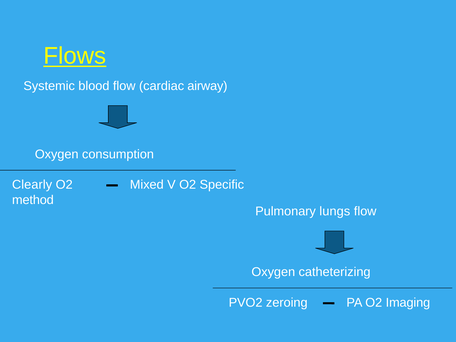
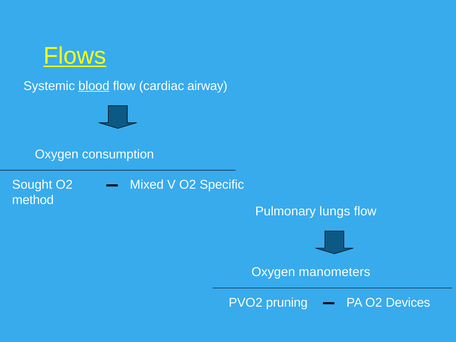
blood underline: none -> present
Clearly: Clearly -> Sought
catheterizing: catheterizing -> manometers
zeroing: zeroing -> pruning
Imaging: Imaging -> Devices
